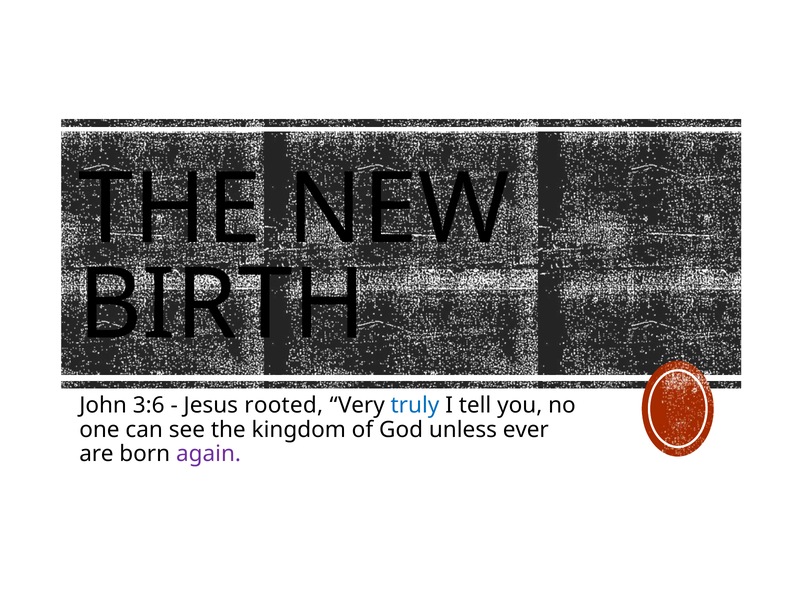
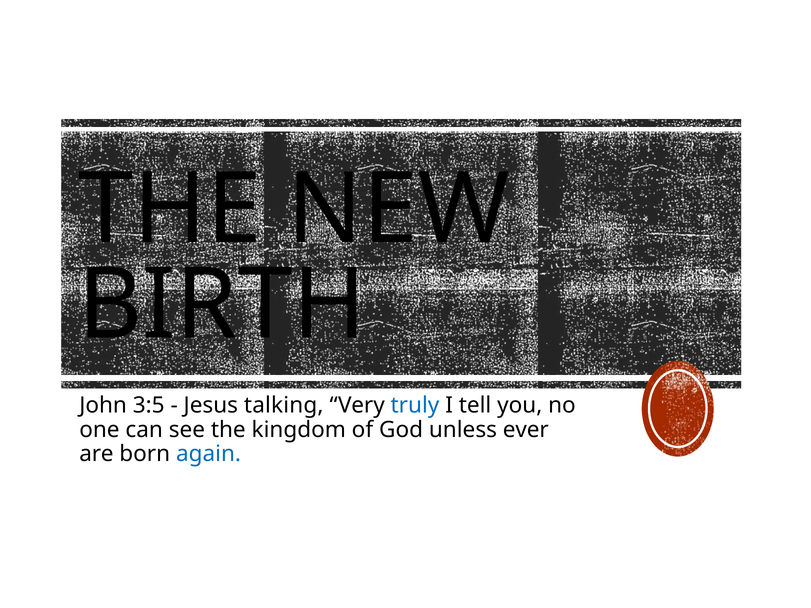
3:6: 3:6 -> 3:5
rooted: rooted -> talking
again colour: purple -> blue
